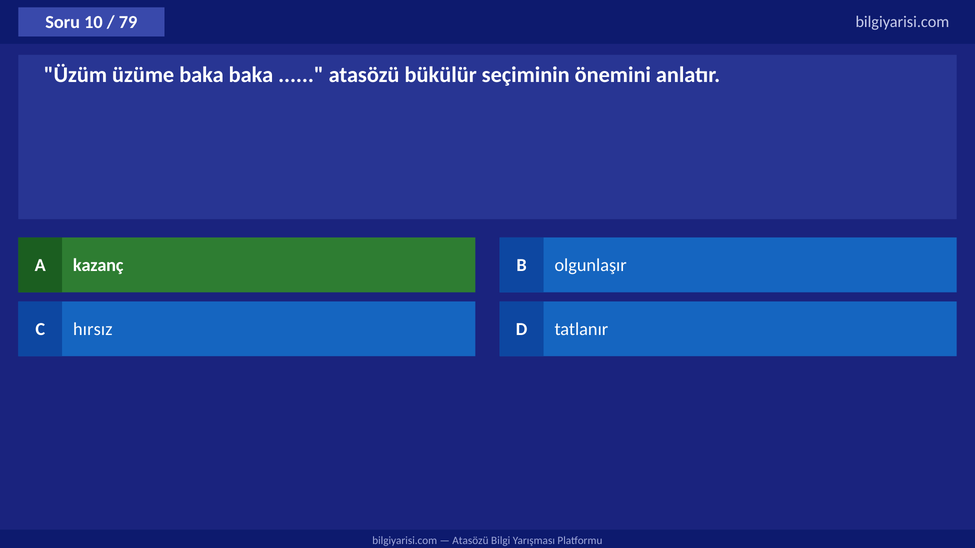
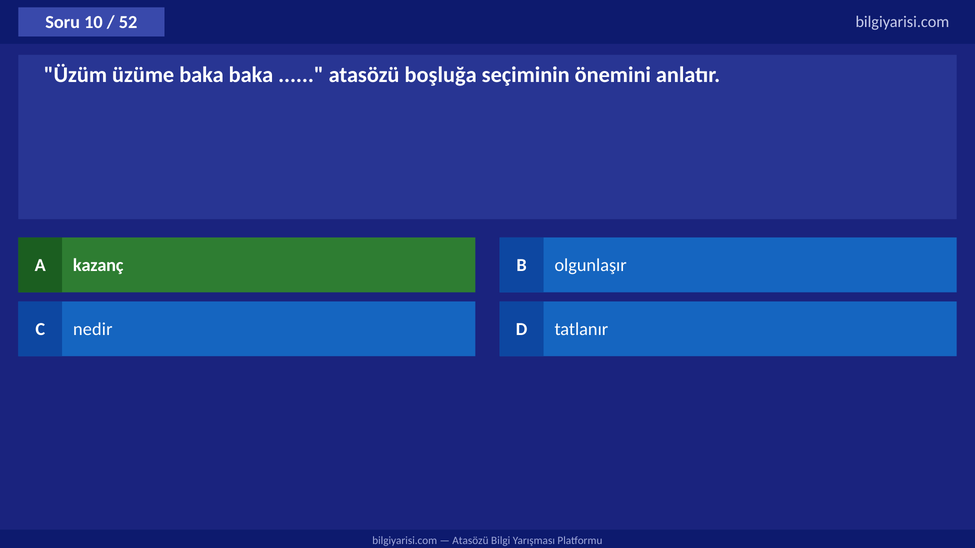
79: 79 -> 52
bükülür: bükülür -> boşluğa
hırsız: hırsız -> nedir
